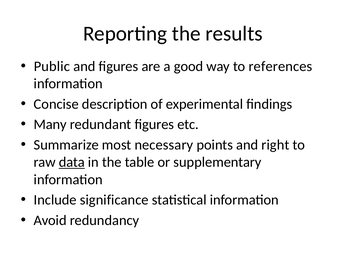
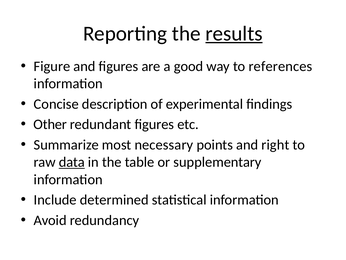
results underline: none -> present
Public: Public -> Figure
Many: Many -> Other
significance: significance -> determined
